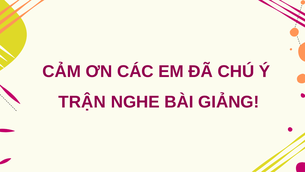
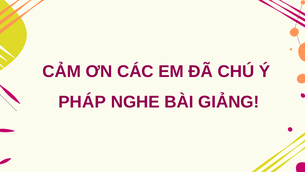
TRẬN: TRẬN -> PHÁP
